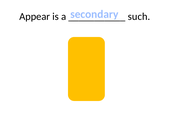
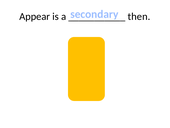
such: such -> then
